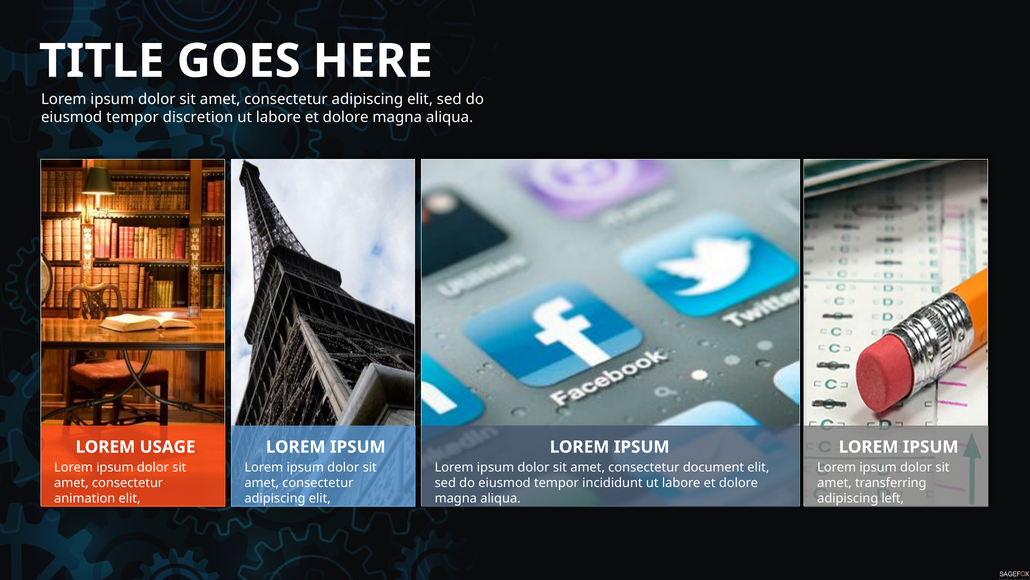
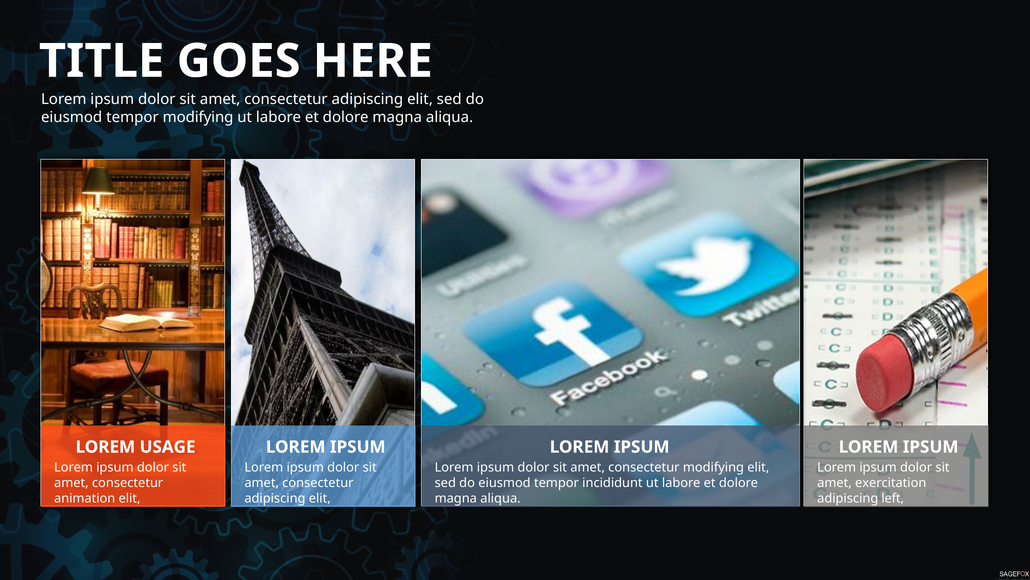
tempor discretion: discretion -> modifying
consectetur document: document -> modifying
transferring: transferring -> exercitation
